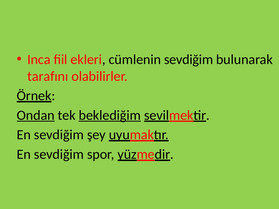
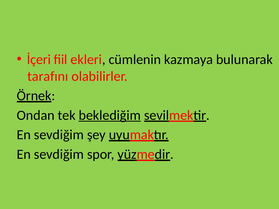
Inca: Inca -> İçeri
cümlenin sevdiğim: sevdiğim -> kazmaya
Ondan underline: present -> none
